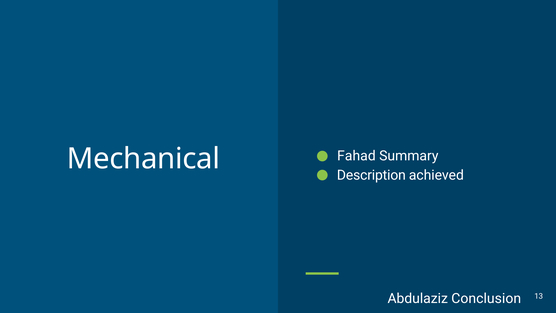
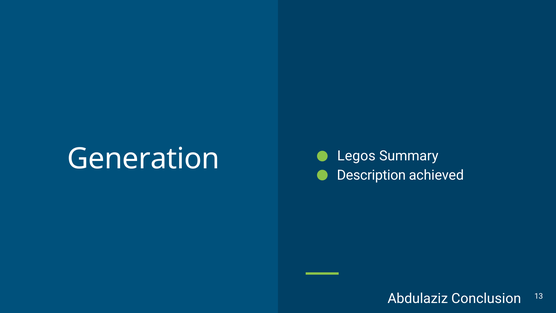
Mechanical: Mechanical -> Generation
Fahad: Fahad -> Legos
